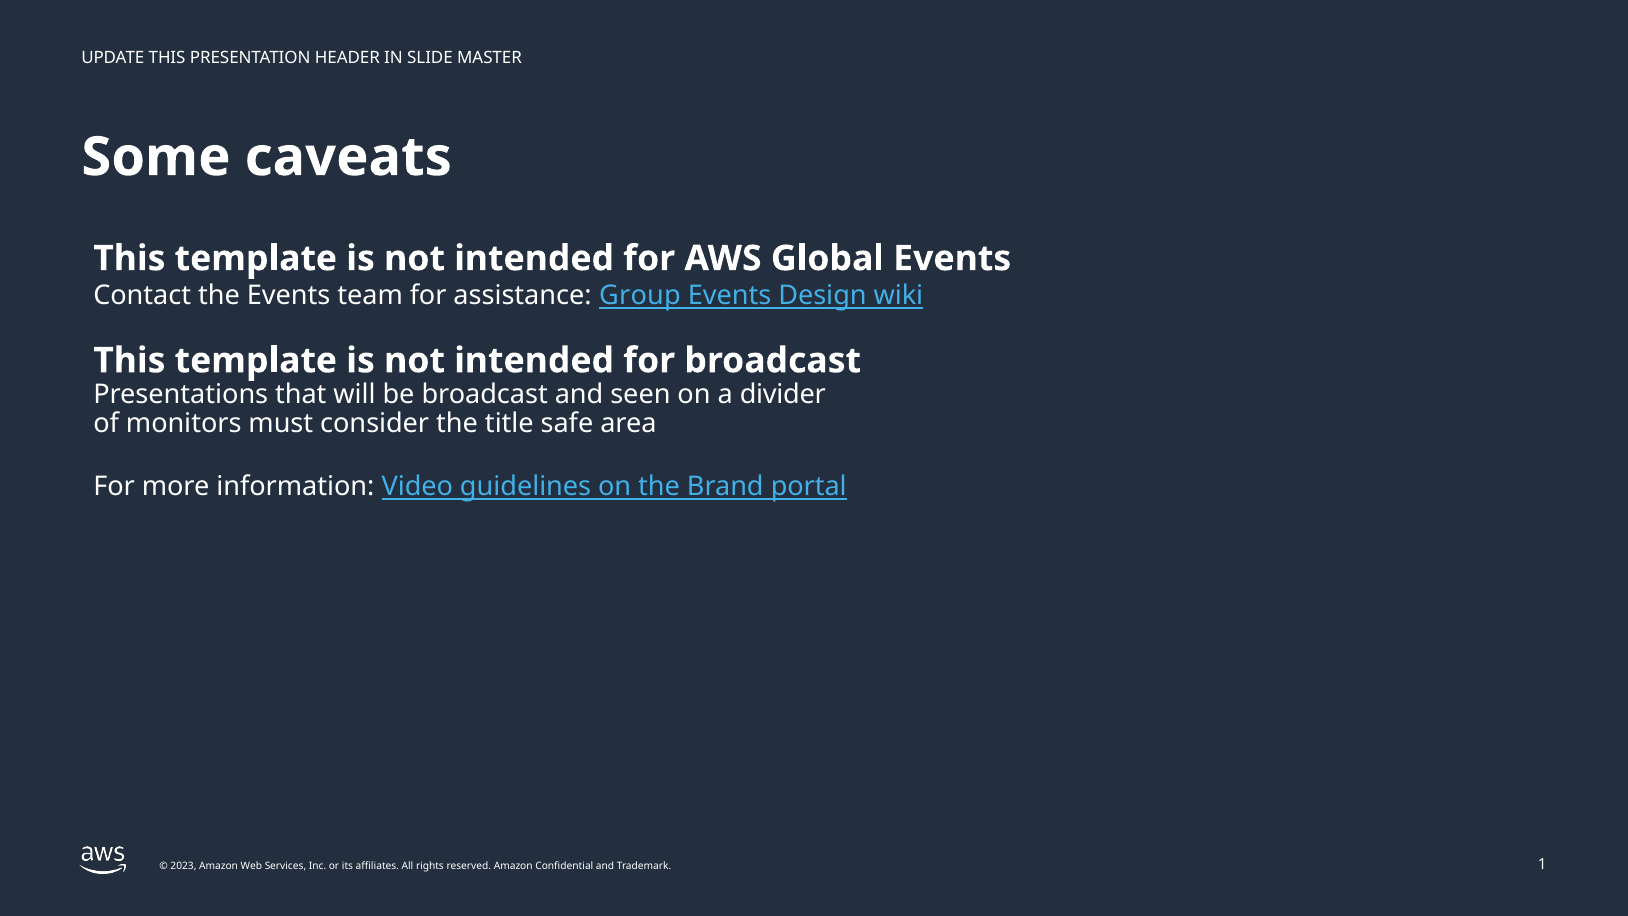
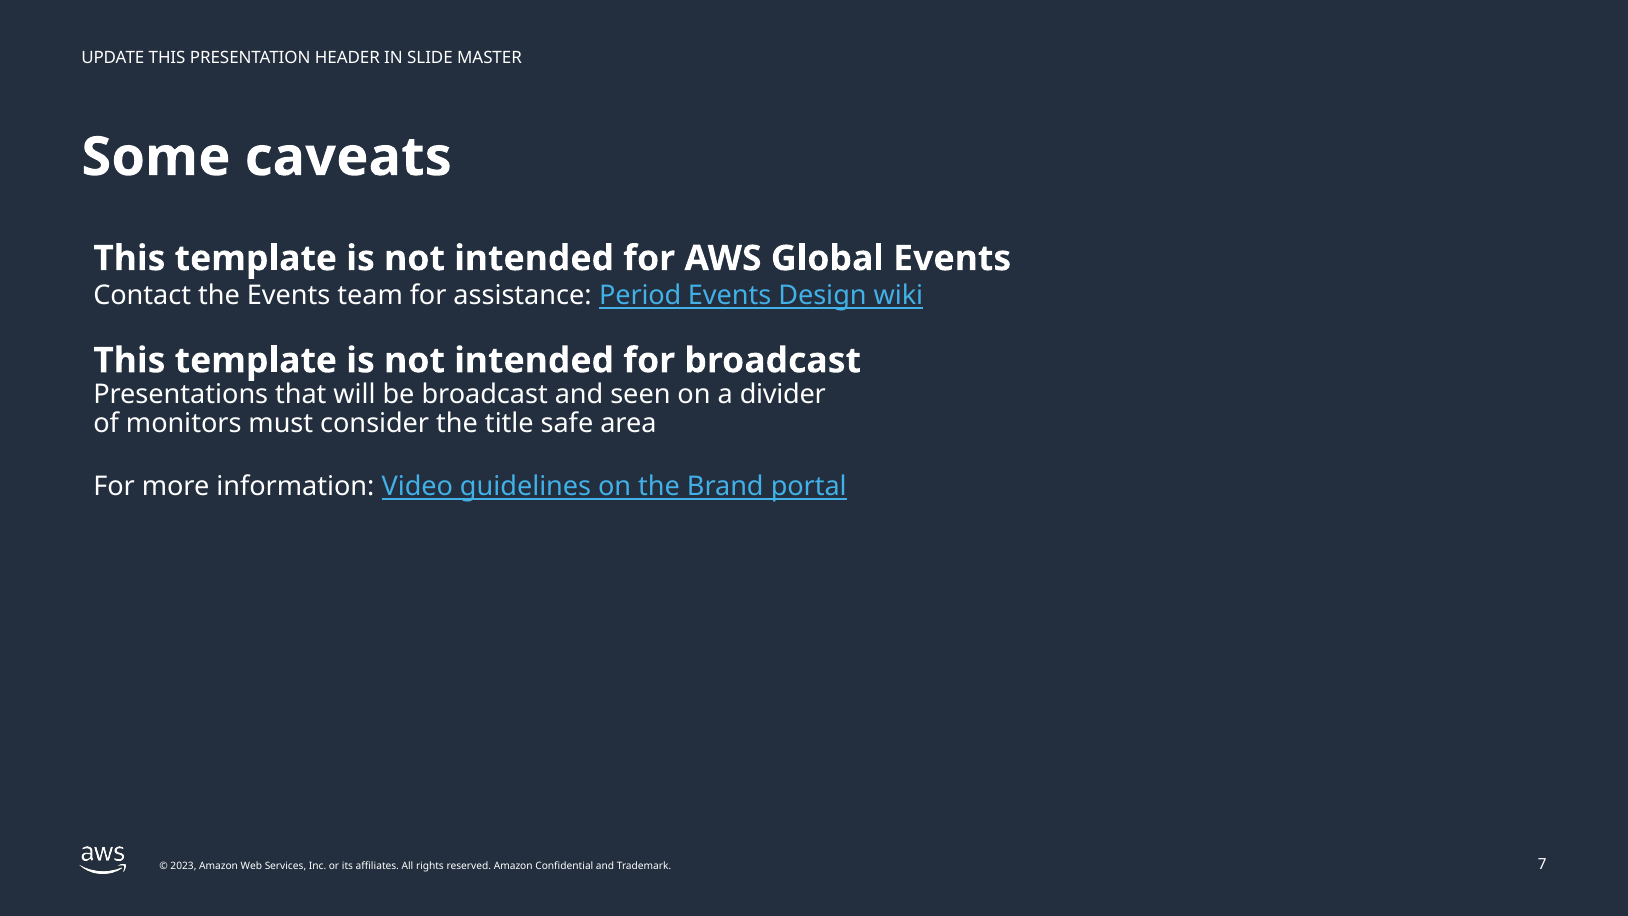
Group: Group -> Period
1: 1 -> 7
